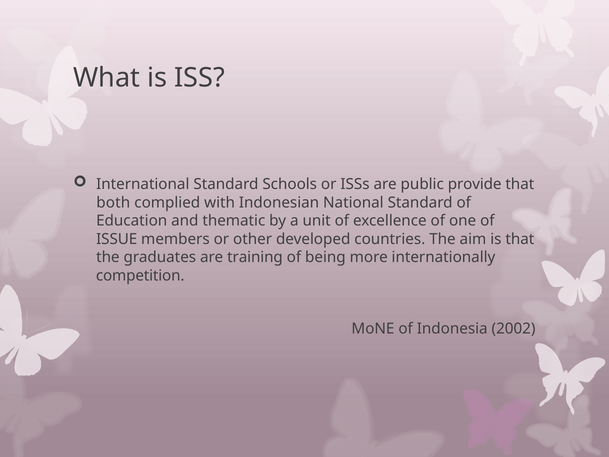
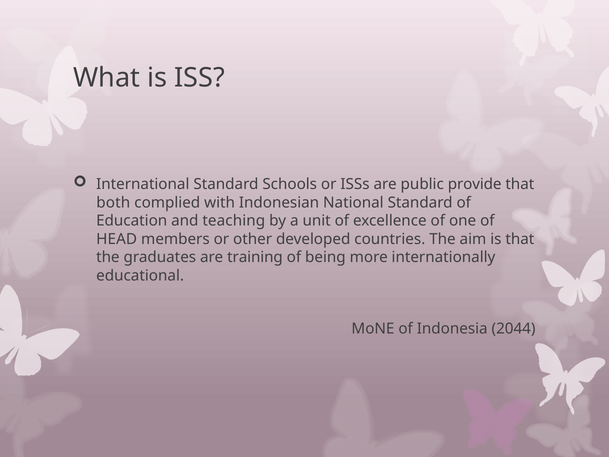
thematic: thematic -> teaching
ISSUE: ISSUE -> HEAD
competition: competition -> educational
2002: 2002 -> 2044
